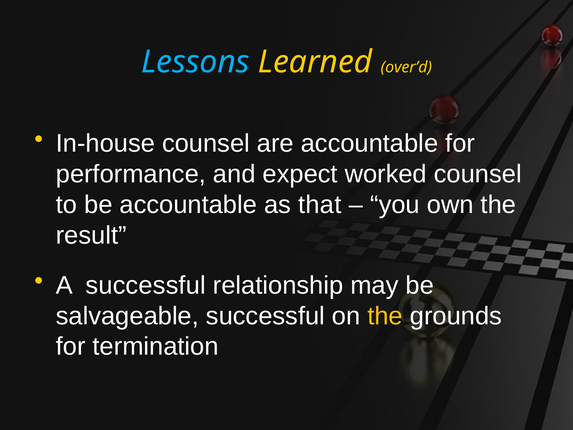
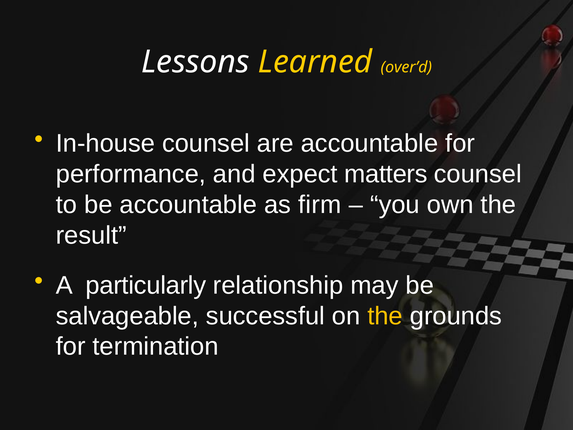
Lessons colour: light blue -> white
worked: worked -> matters
that: that -> firm
A successful: successful -> particularly
